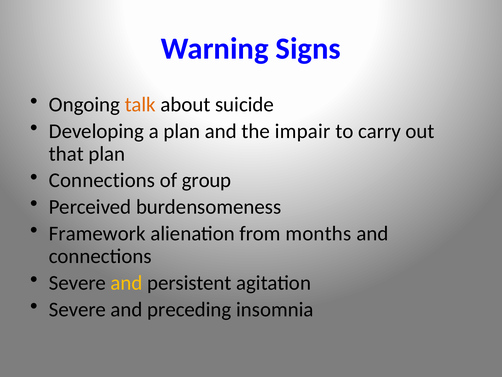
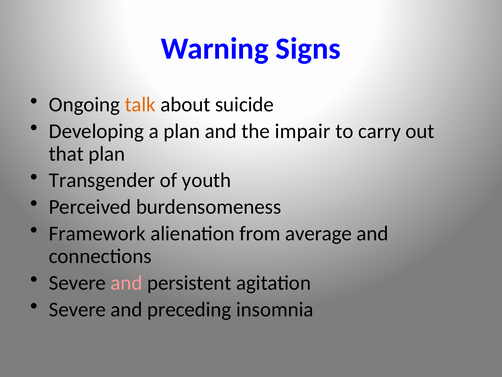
Connections at (102, 180): Connections -> Transgender
group: group -> youth
months: months -> average
and at (127, 283) colour: yellow -> pink
